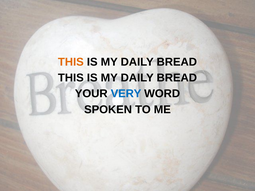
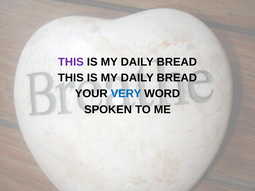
THIS at (71, 62) colour: orange -> purple
